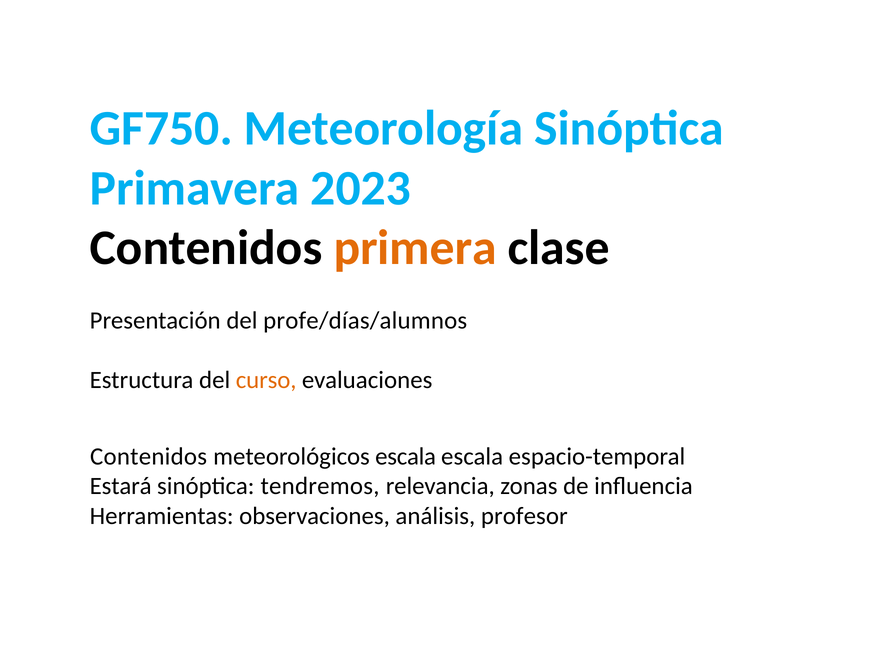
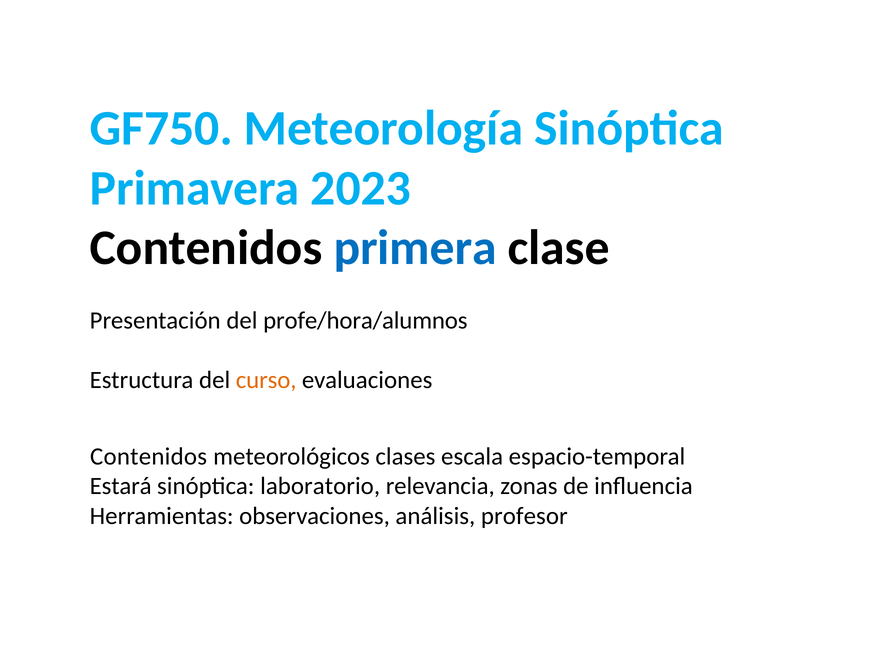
primera colour: orange -> blue
profe/días/alumnos: profe/días/alumnos -> profe/hora/alumnos
meteorológicos escala: escala -> clases
tendremos: tendremos -> laboratorio
